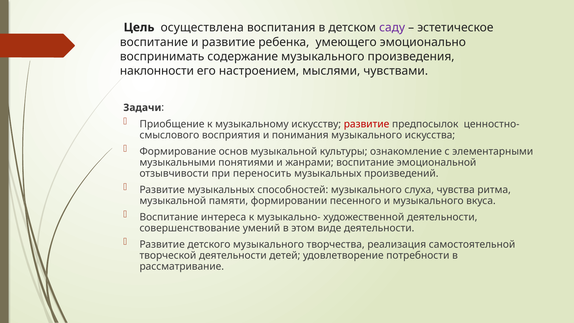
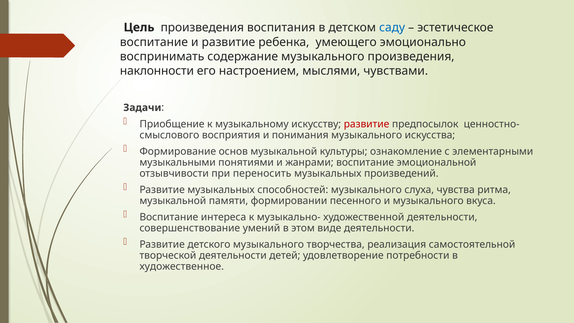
Цель осуществлена: осуществлена -> произведения
саду colour: purple -> blue
рассматривание: рассматривание -> художественное
